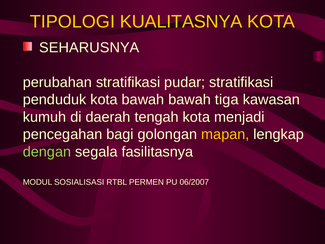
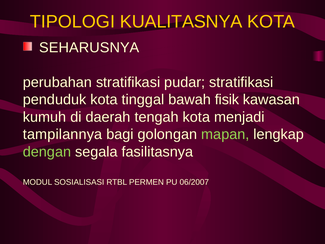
kota bawah: bawah -> tinggal
tiga: tiga -> fisik
pencegahan: pencegahan -> tampilannya
mapan colour: yellow -> light green
